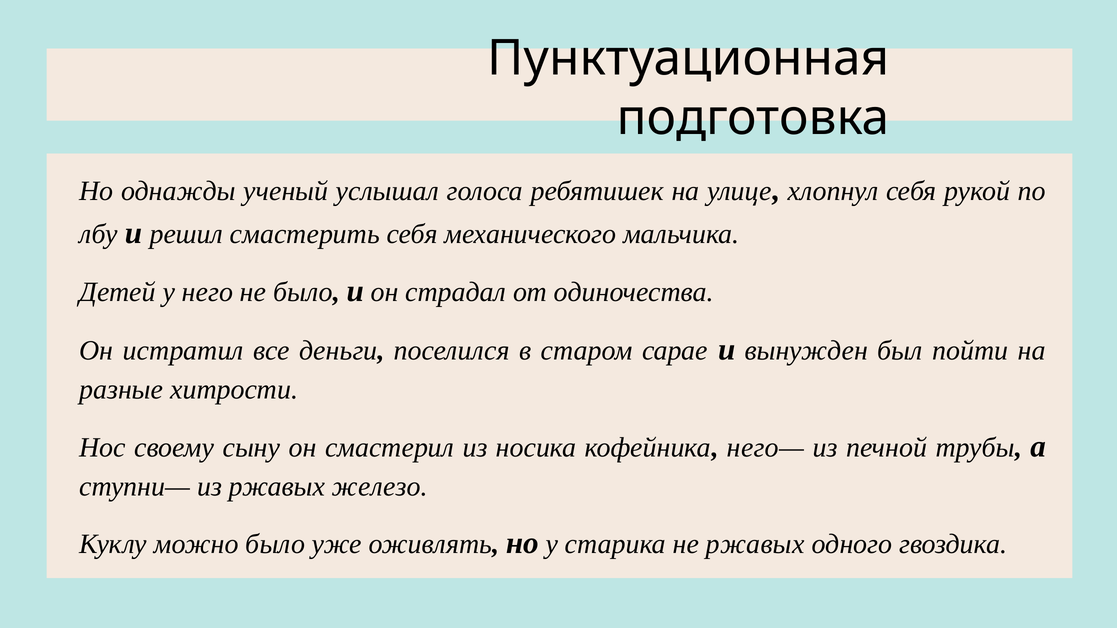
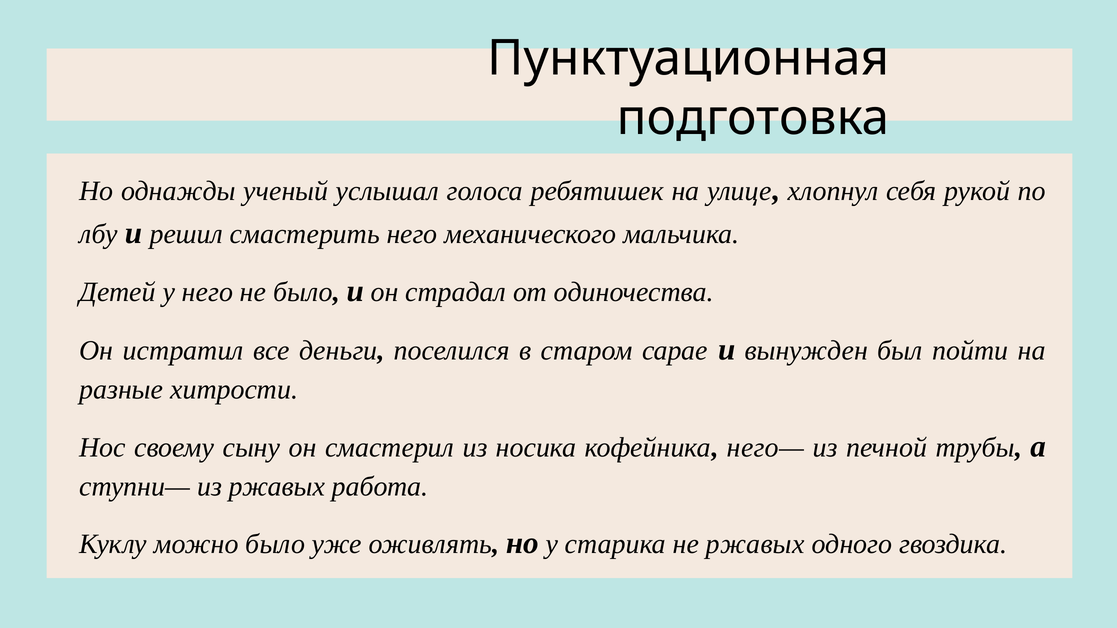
смастерить себя: себя -> него
железо: железо -> работа
